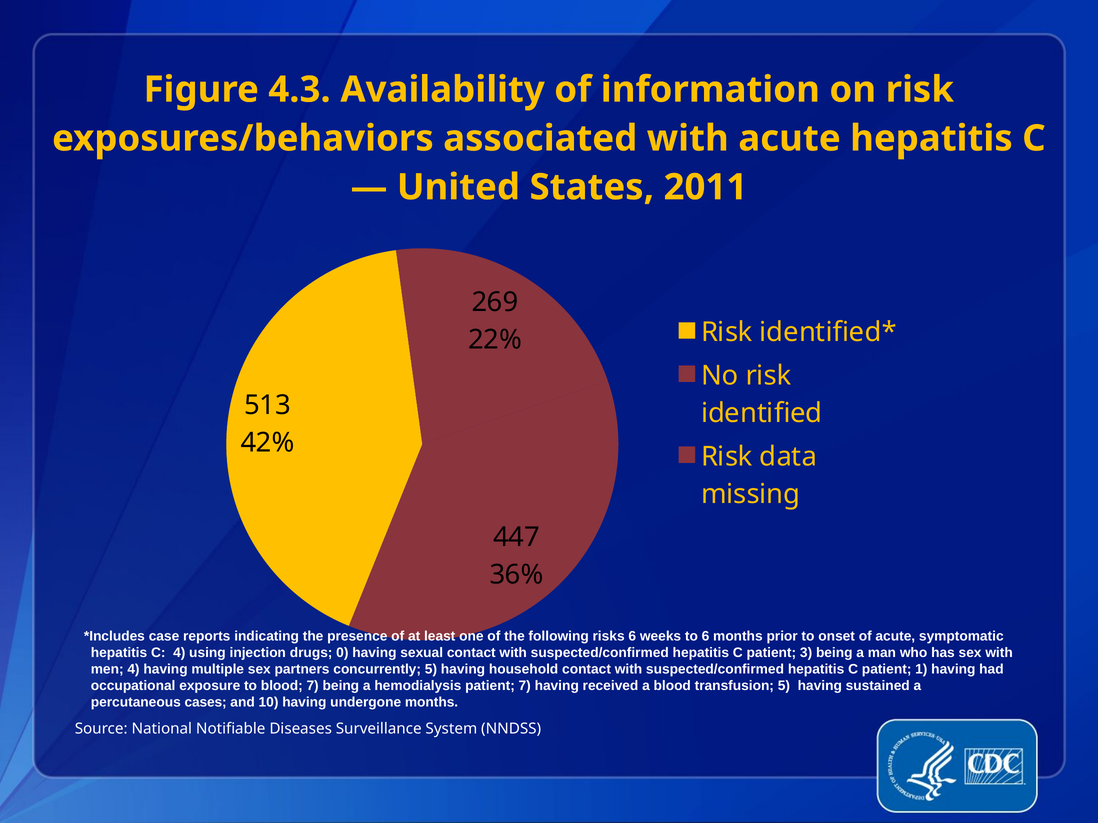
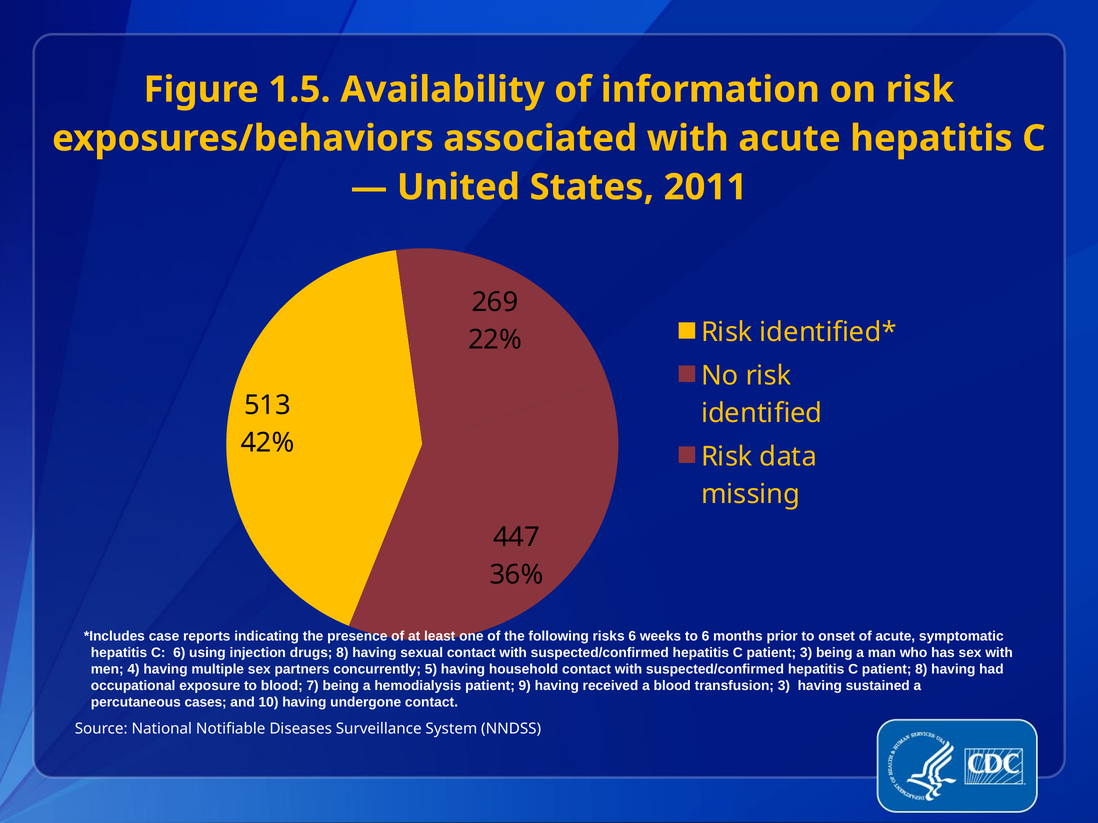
4.3: 4.3 -> 1.5
C 4: 4 -> 6
drugs 0: 0 -> 8
patient 1: 1 -> 8
patient 7: 7 -> 9
transfusion 5: 5 -> 3
undergone months: months -> contact
